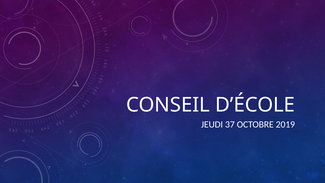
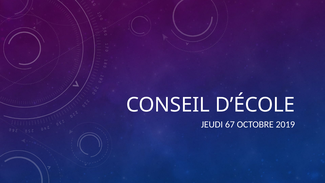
37: 37 -> 67
